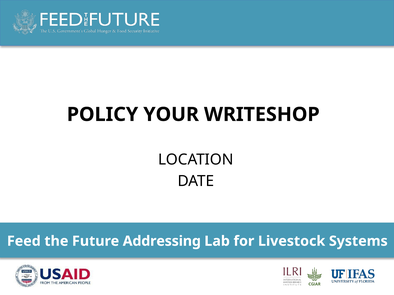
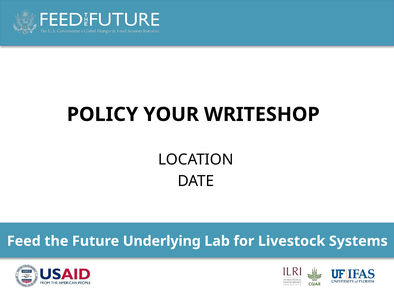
Addressing: Addressing -> Underlying
